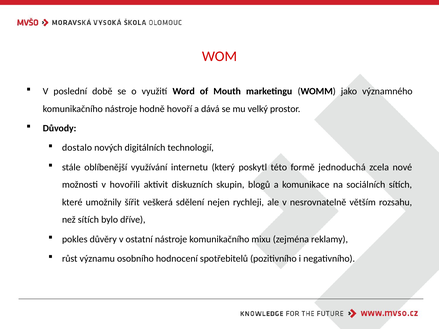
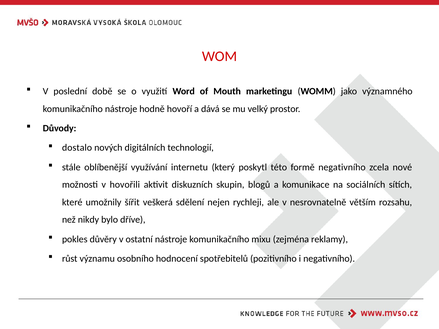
formě jednoduchá: jednoduchá -> negativního
než sítích: sítích -> nikdy
